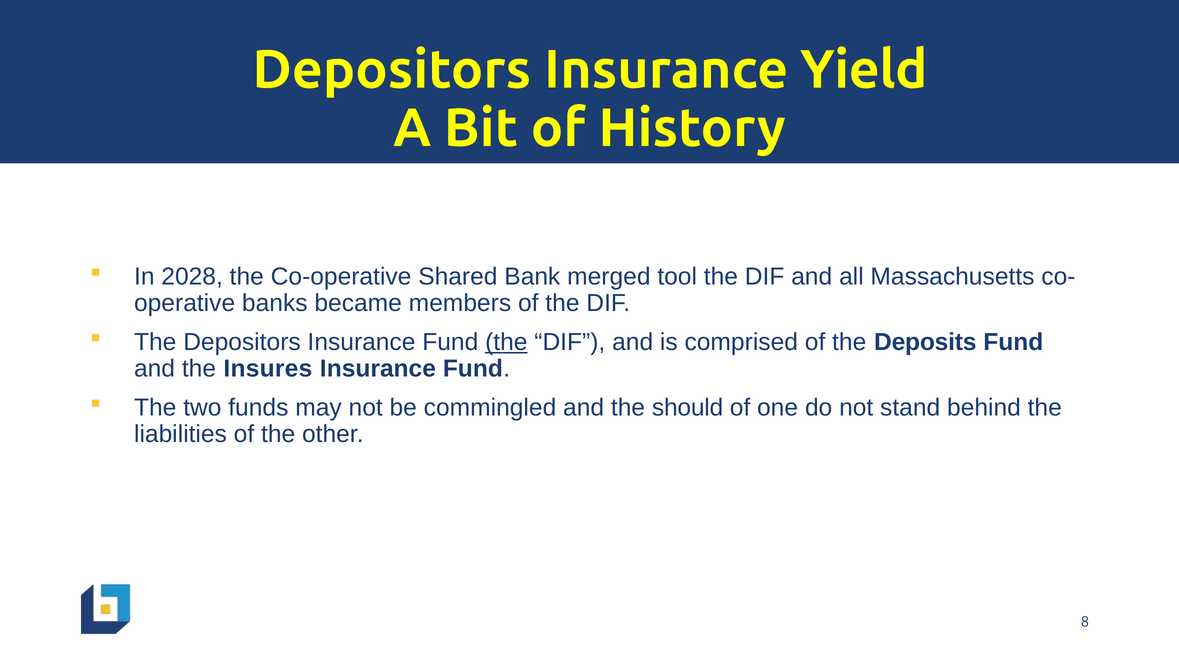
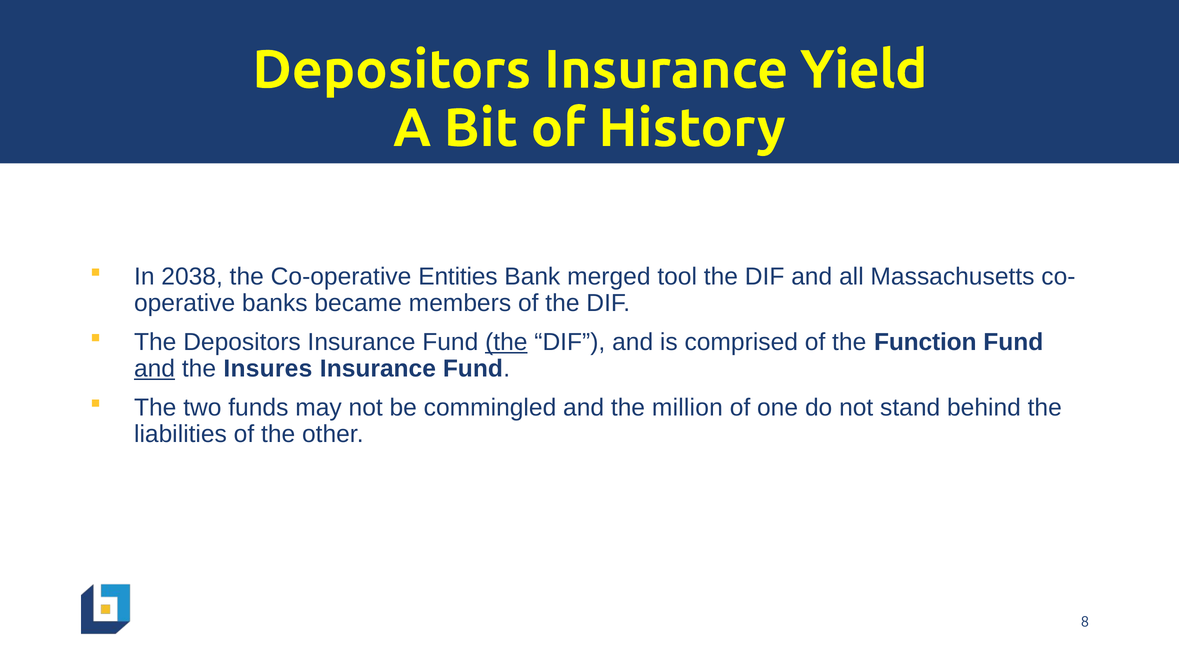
2028: 2028 -> 2038
Shared: Shared -> Entities
Deposits: Deposits -> Function
and at (155, 369) underline: none -> present
should: should -> million
